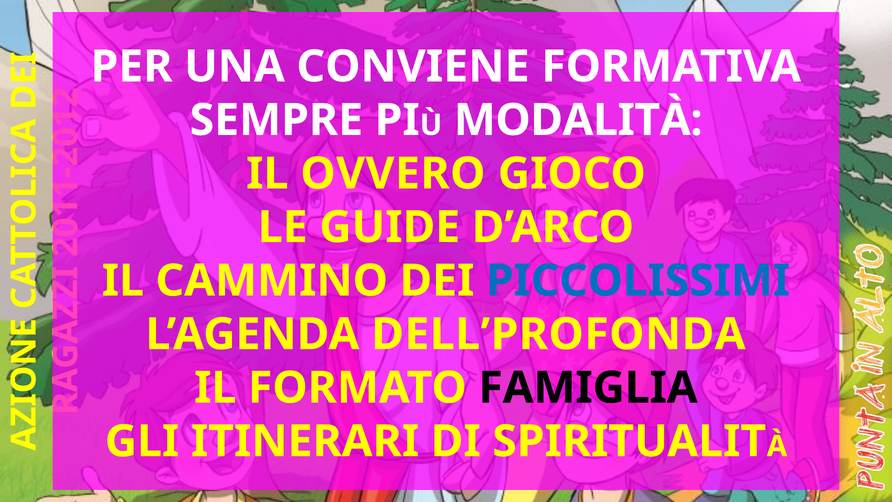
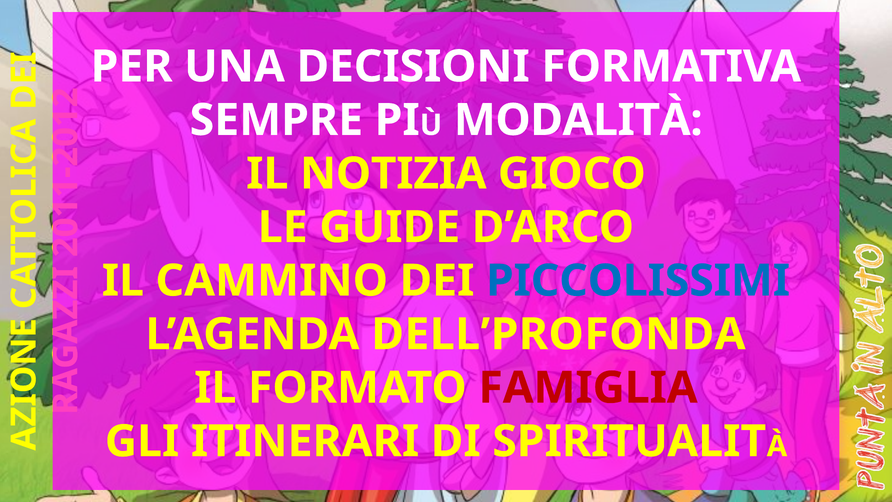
CONVIENE: CONVIENE -> DECISIONI
OVVERO: OVVERO -> NOTIZIA
FAMIGLIA colour: black -> red
